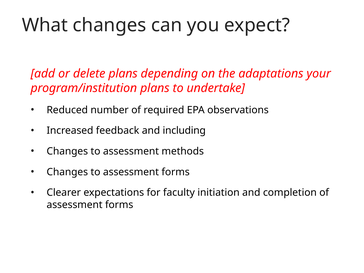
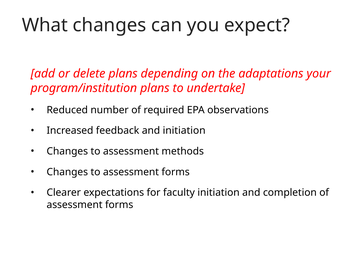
and including: including -> initiation
